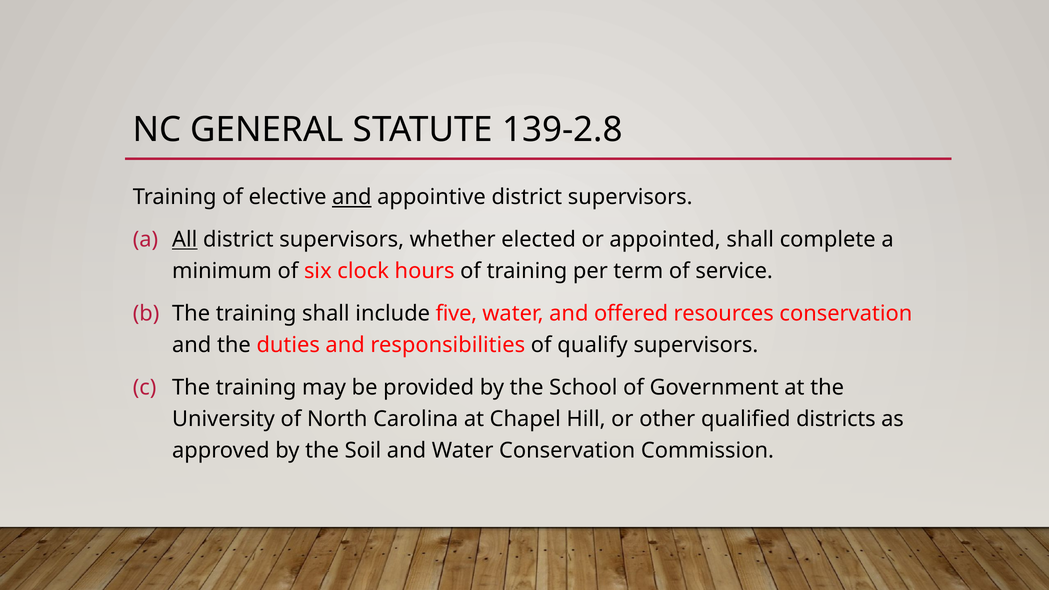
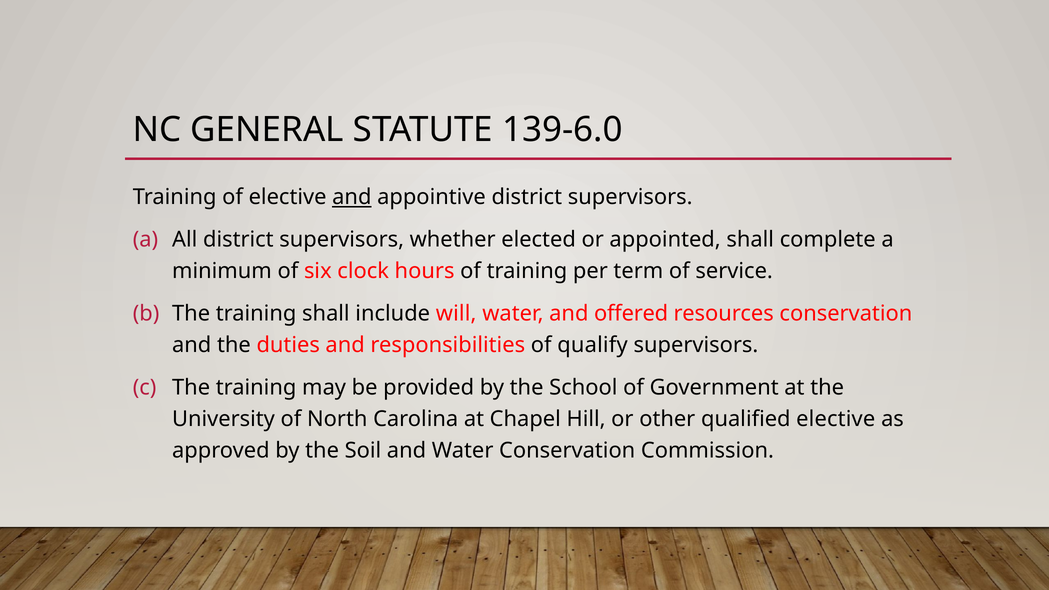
139-2.8: 139-2.8 -> 139-6.0
All underline: present -> none
five: five -> will
qualified districts: districts -> elective
